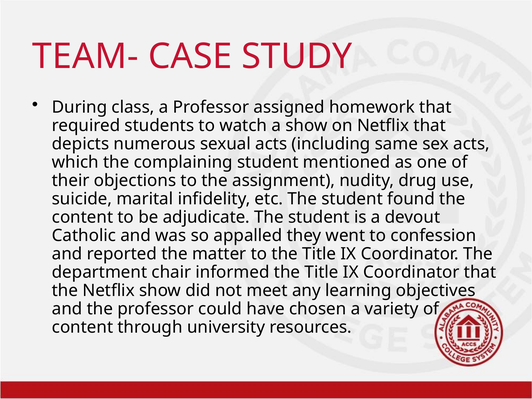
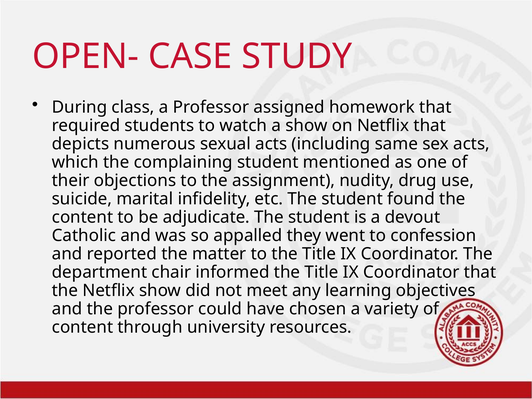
TEAM-: TEAM- -> OPEN-
